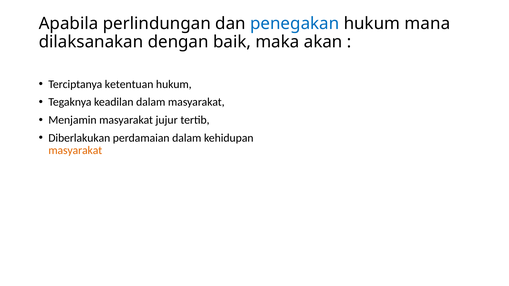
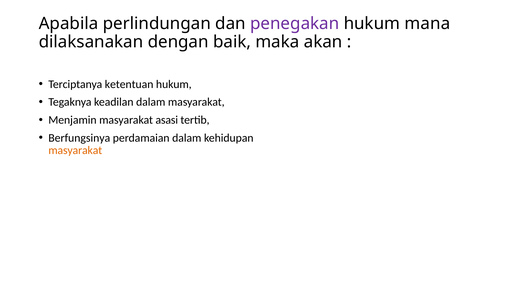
penegakan colour: blue -> purple
jujur: jujur -> asasi
Diberlakukan: Diberlakukan -> Berfungsinya
